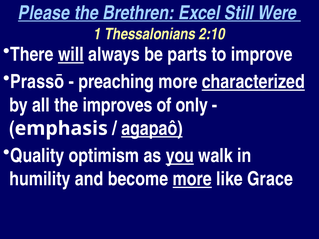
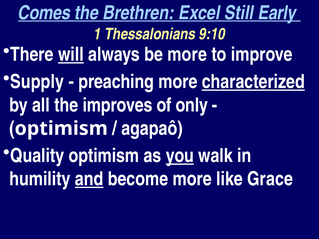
Please: Please -> Comes
Were: Were -> Early
2:10: 2:10 -> 9:10
be parts: parts -> more
Prassō: Prassō -> Supply
emphasis at (61, 129): emphasis -> optimism
agapaô underline: present -> none
and underline: none -> present
more at (192, 179) underline: present -> none
